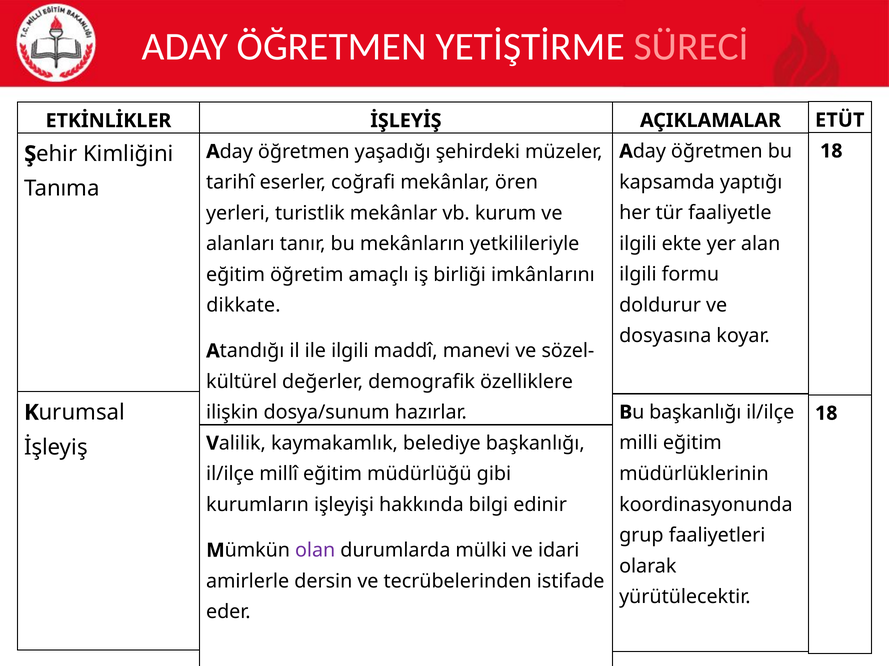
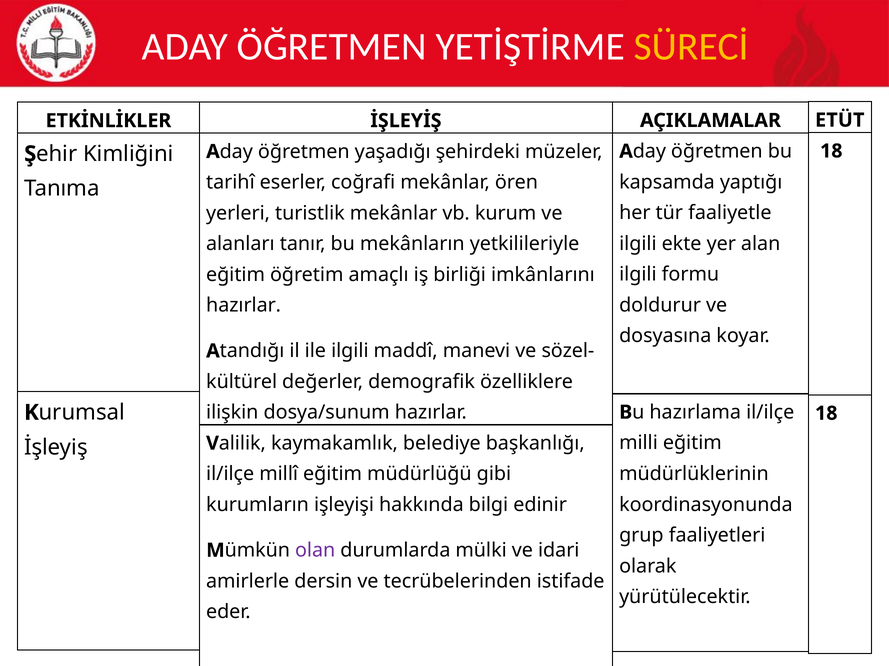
SÜRECİ colour: pink -> yellow
dikkate at (243, 306): dikkate -> hazırlar
Bu başkanlığı: başkanlığı -> hazırlama
